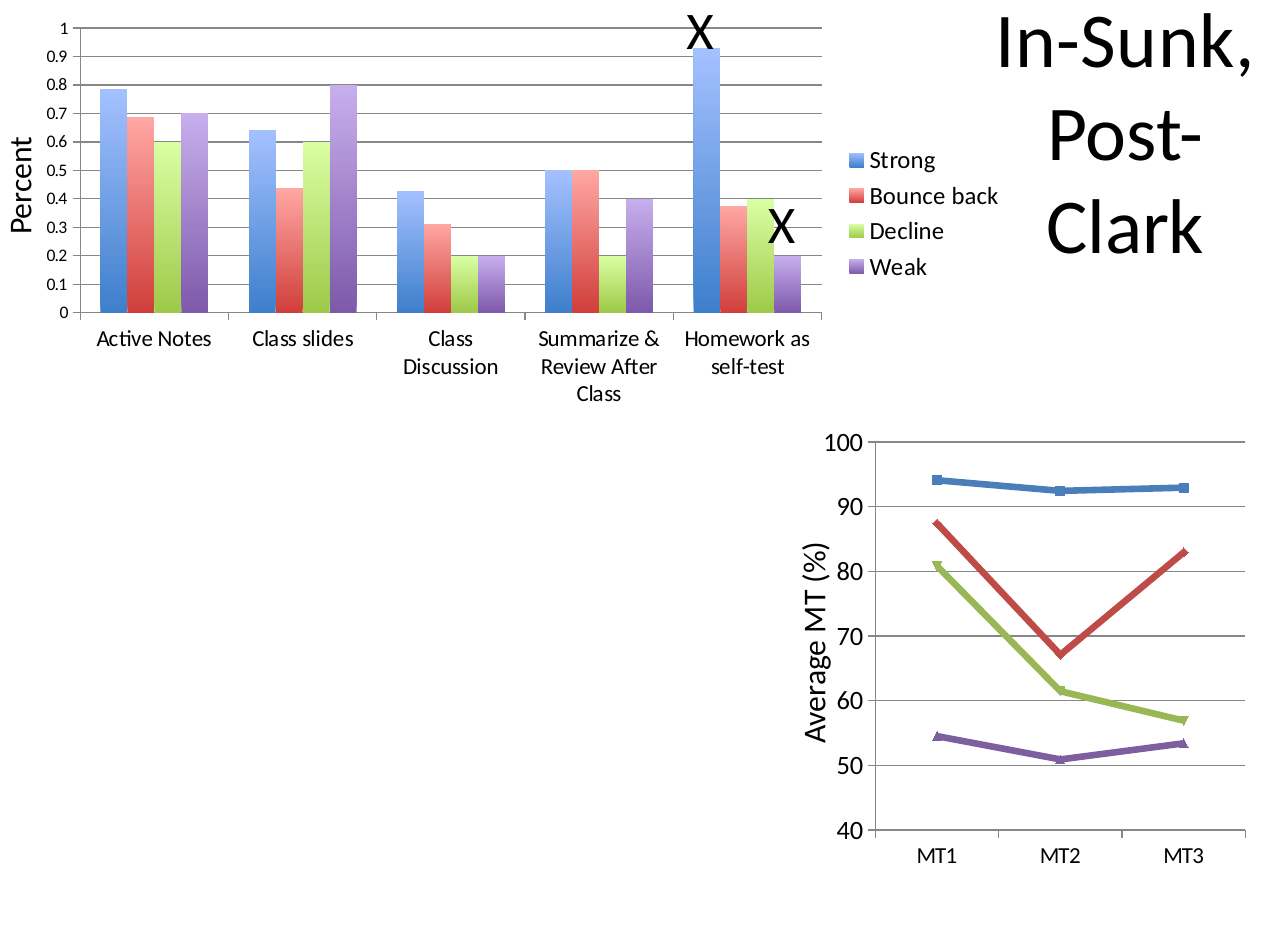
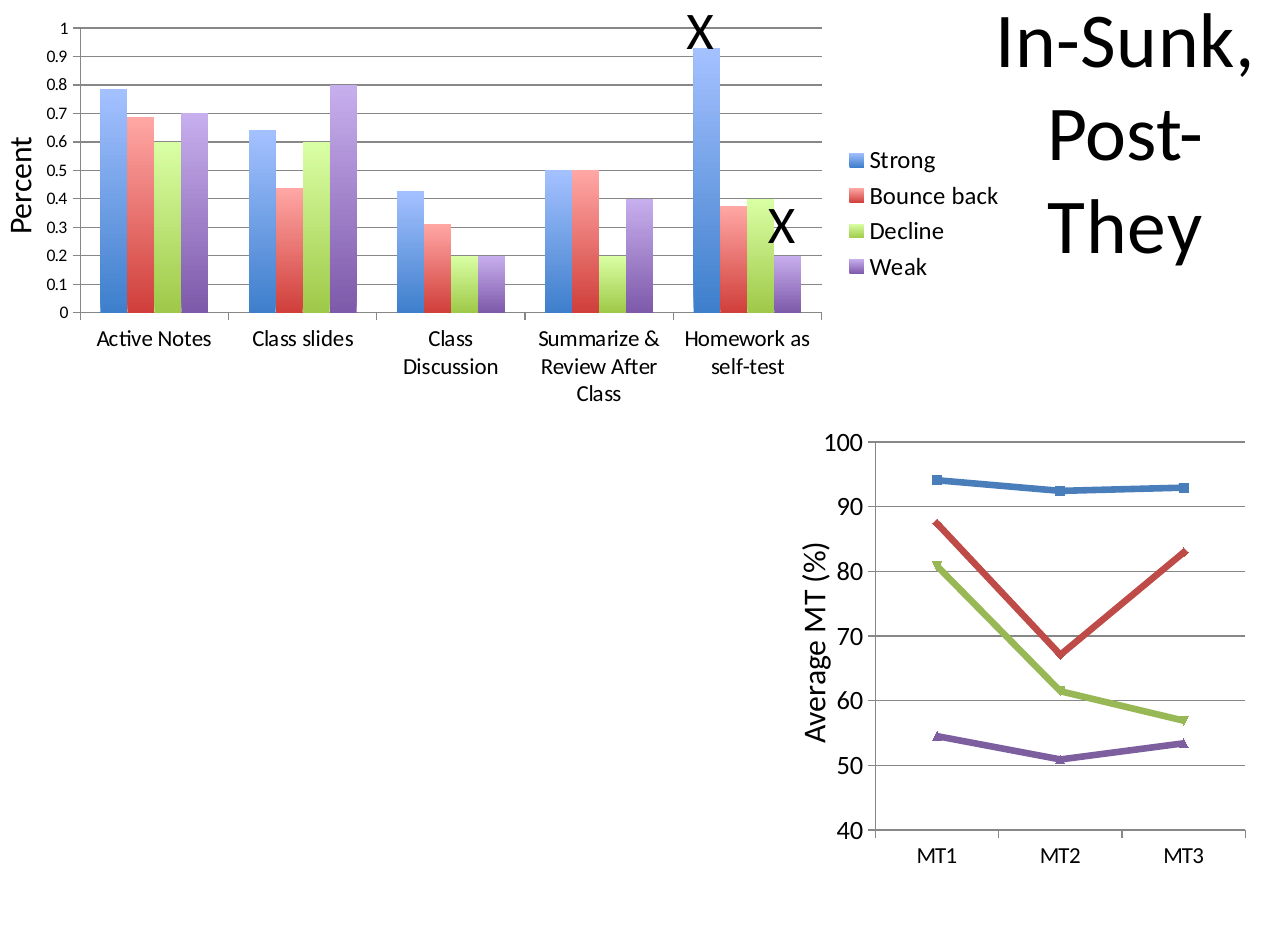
Clark: Clark -> They
